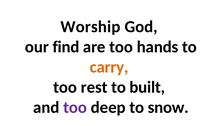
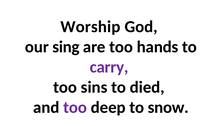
find: find -> sing
carry colour: orange -> purple
rest: rest -> sins
built: built -> died
